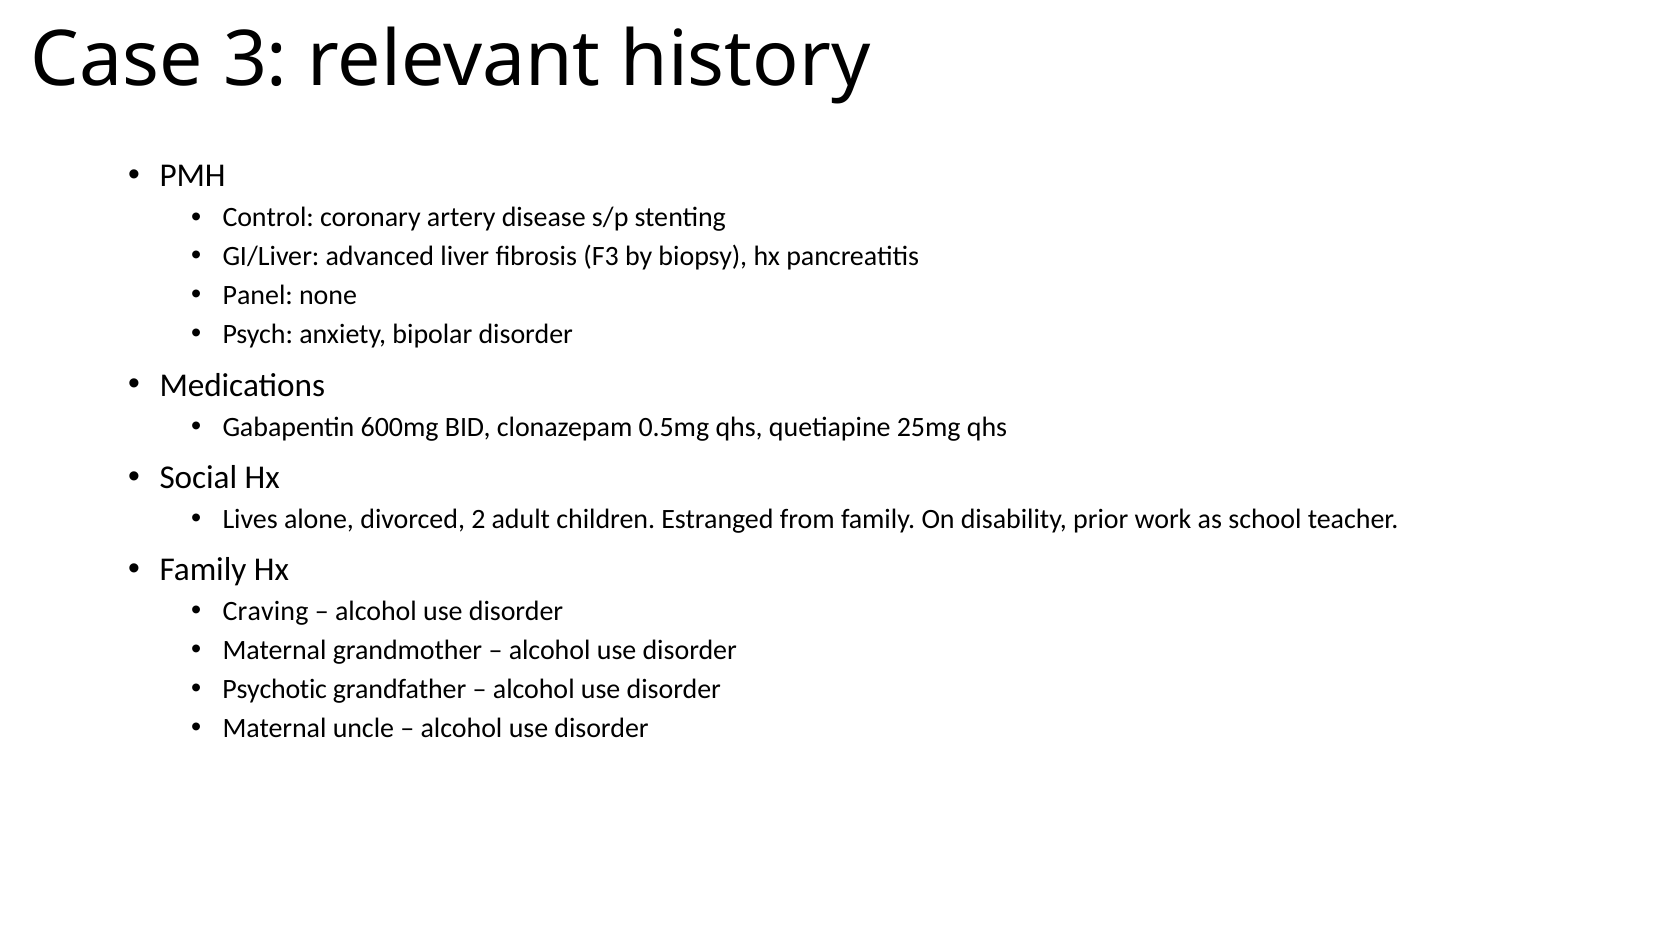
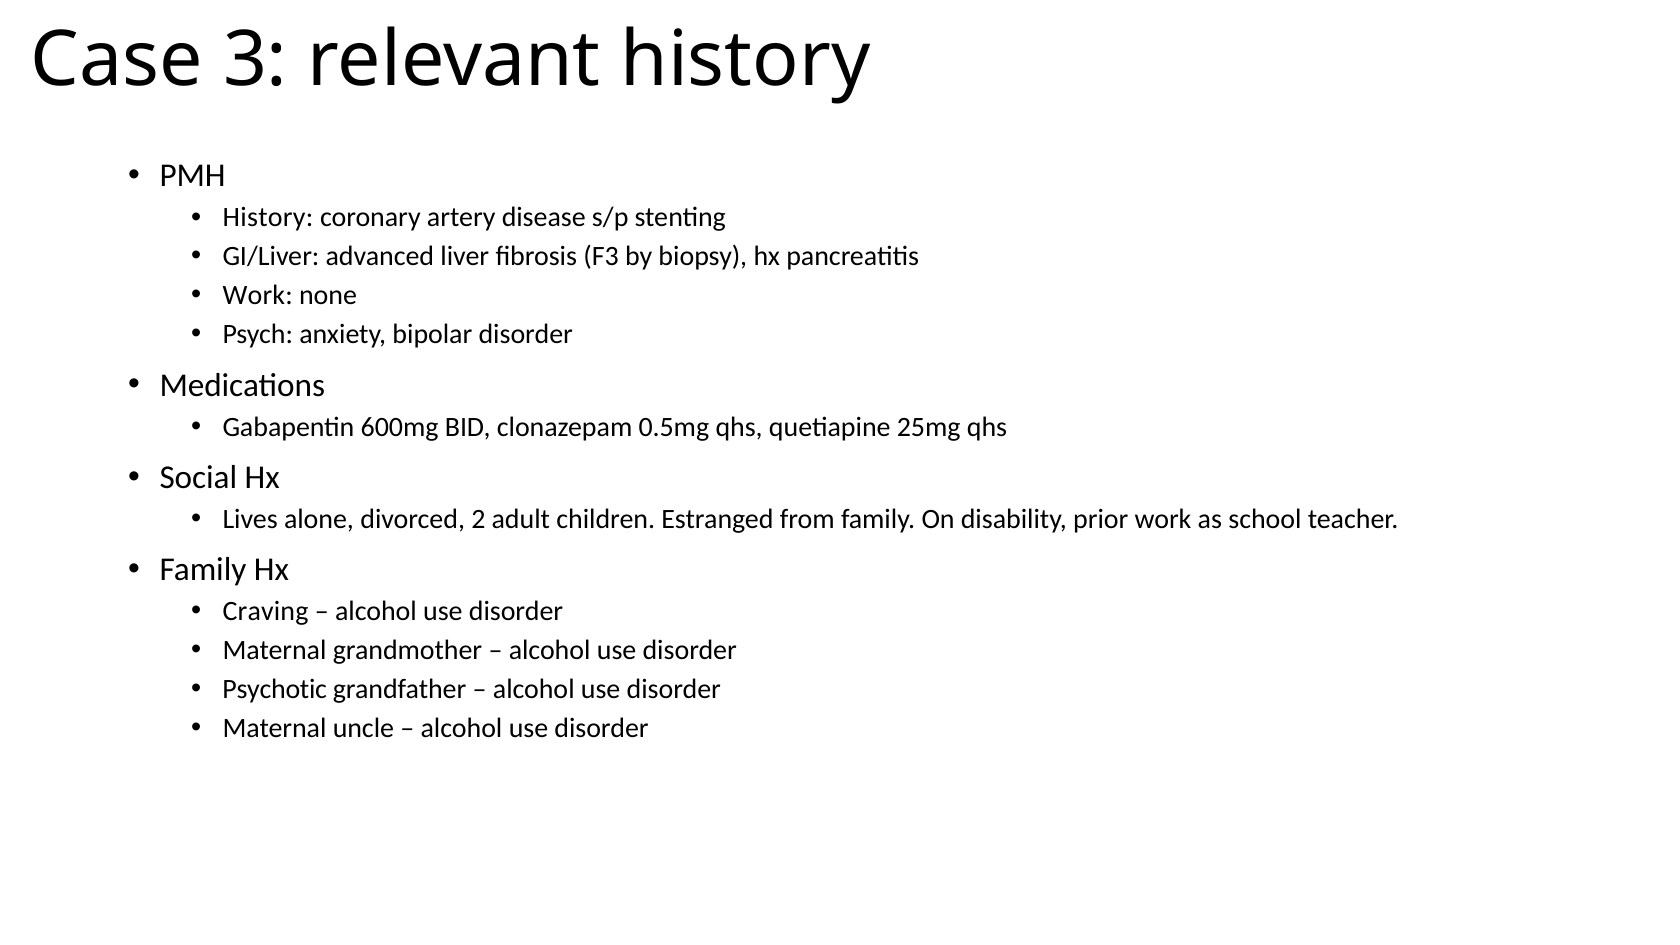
Control at (268, 218): Control -> History
Panel at (258, 296): Panel -> Work
